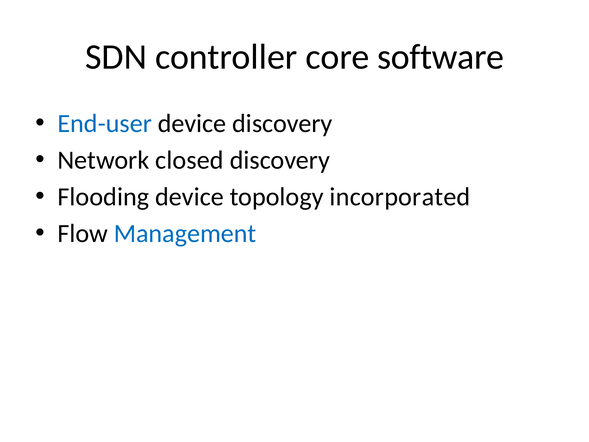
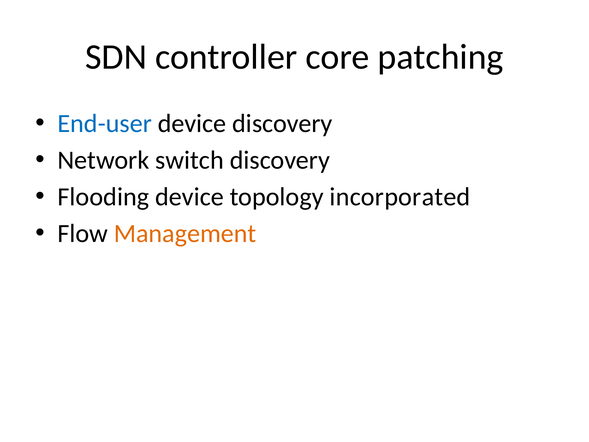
software: software -> patching
closed: closed -> switch
Management colour: blue -> orange
